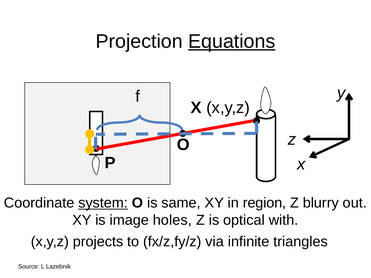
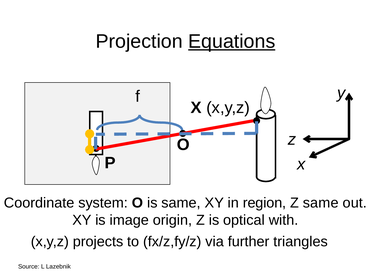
system underline: present -> none
Z blurry: blurry -> same
holes: holes -> origin
infinite: infinite -> further
